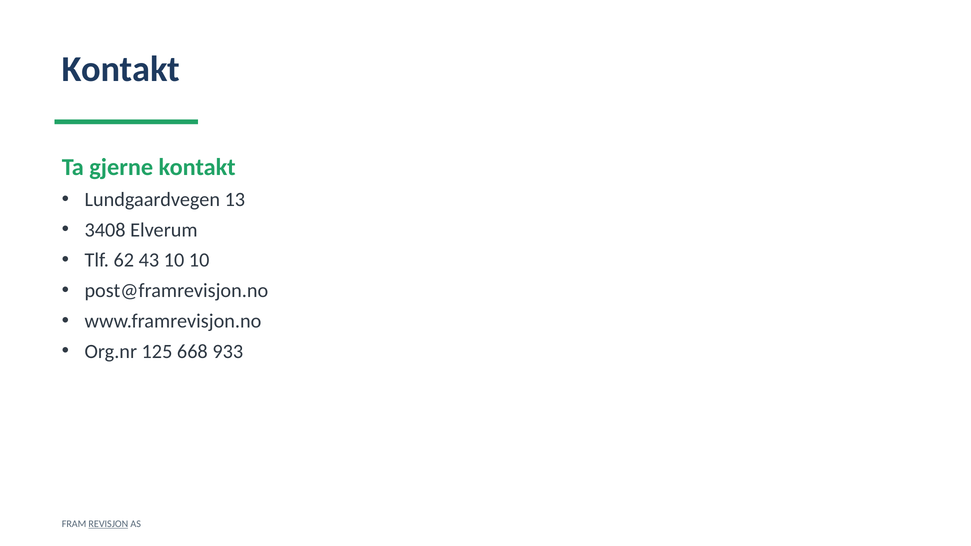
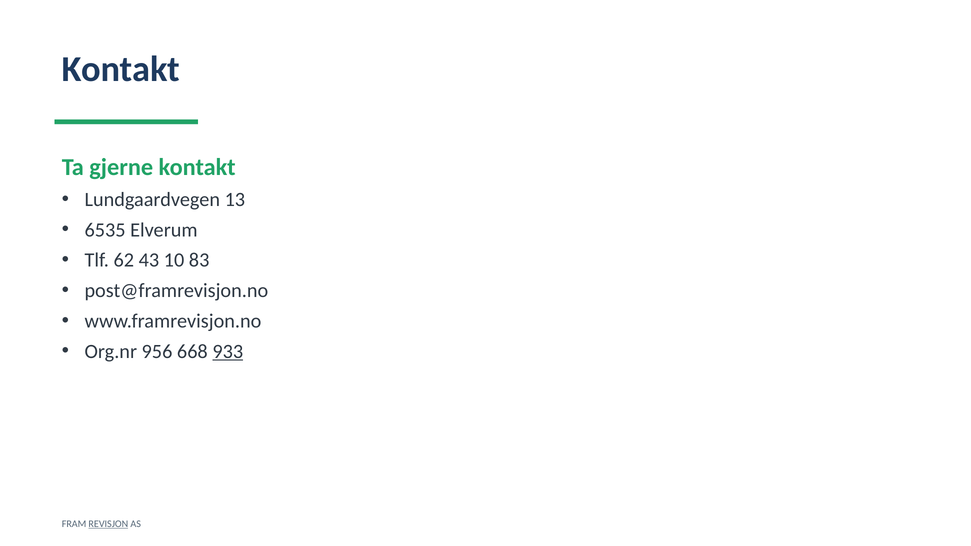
3408: 3408 -> 6535
10 10: 10 -> 83
125: 125 -> 956
933 underline: none -> present
